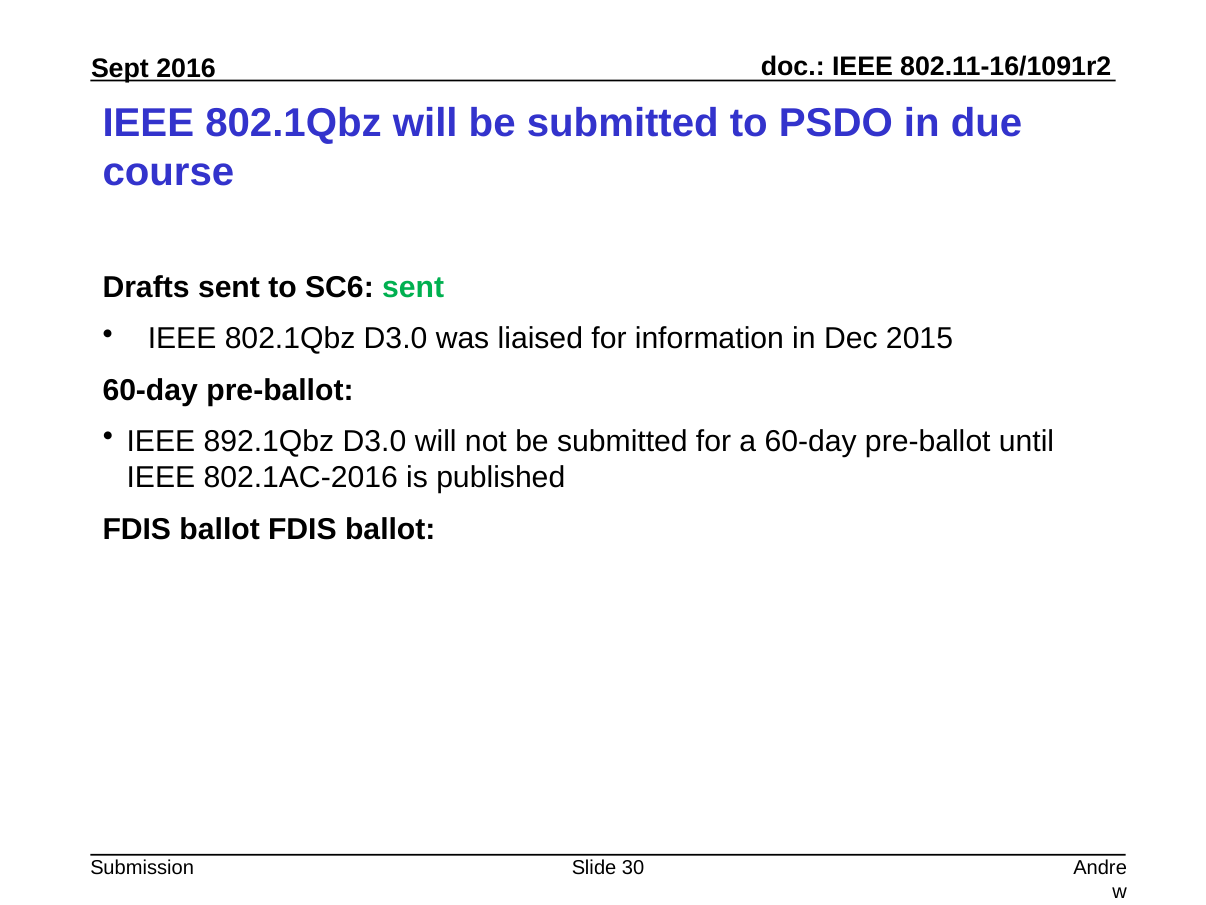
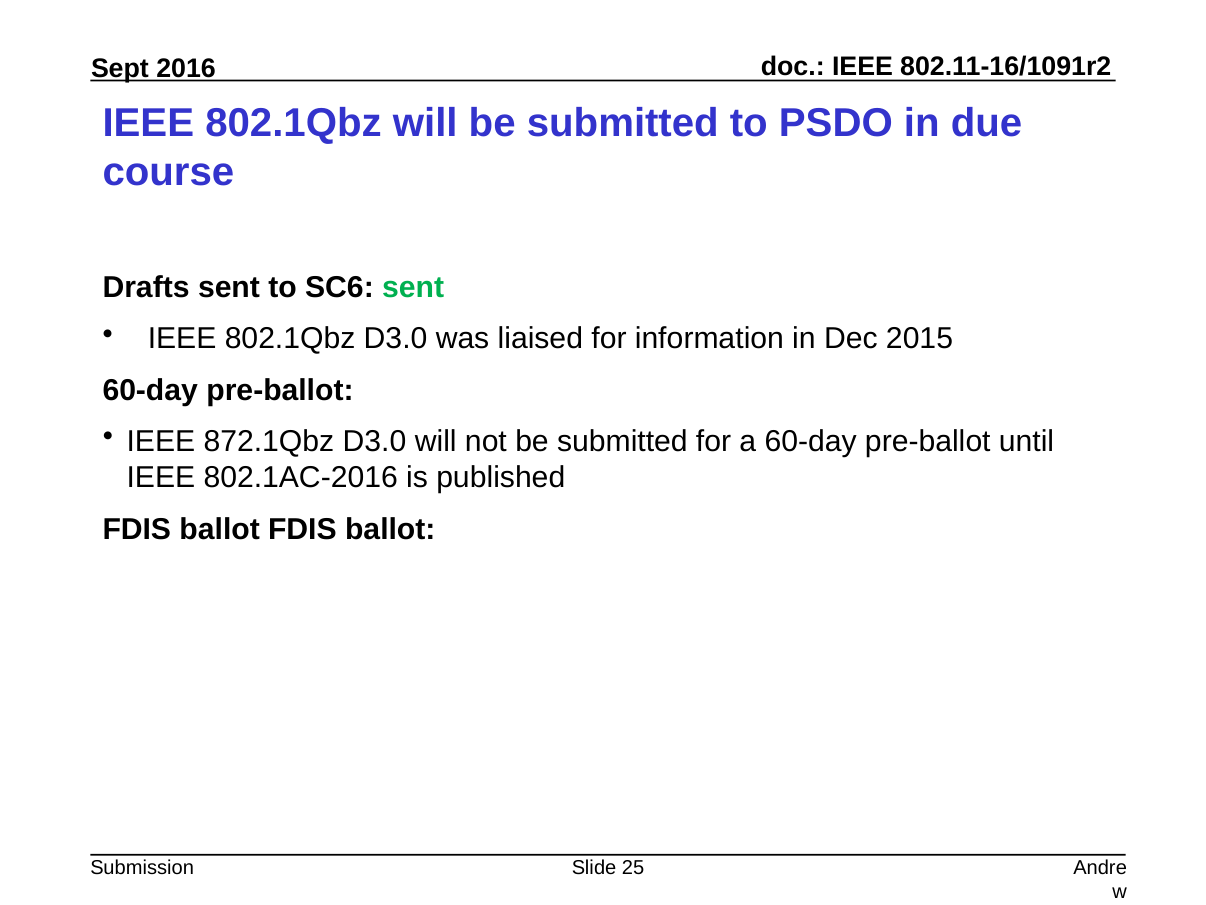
892.1Qbz: 892.1Qbz -> 872.1Qbz
30: 30 -> 25
